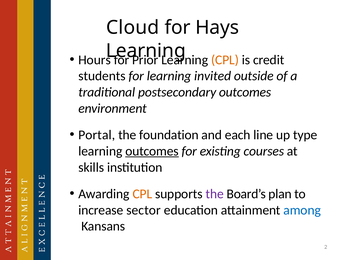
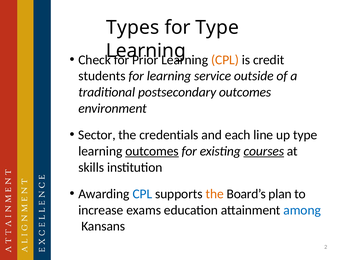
Cloud: Cloud -> Types
for Hays: Hays -> Type
Hours: Hours -> Check
invited: invited -> service
Portal: Portal -> Sector
foundation: foundation -> credentials
courses underline: none -> present
CPL at (142, 194) colour: orange -> blue
the at (215, 194) colour: purple -> orange
sector: sector -> exams
